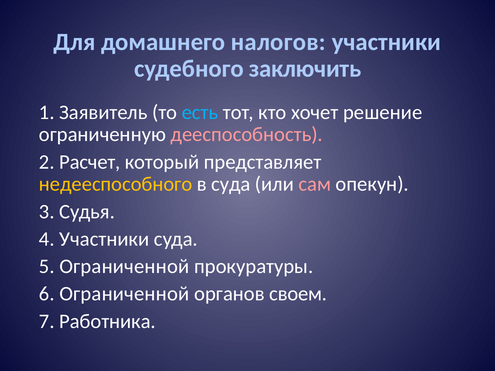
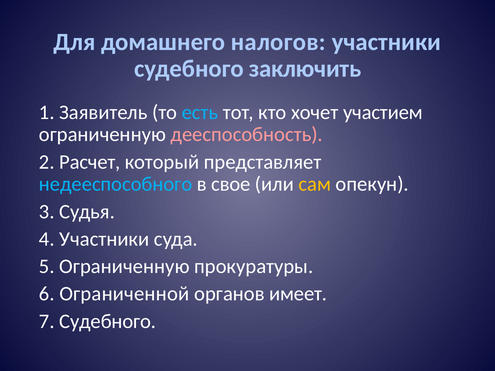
решение: решение -> участием
недееспособного colour: yellow -> light blue
в суда: суда -> свое
сам colour: pink -> yellow
5 Ограниченной: Ограниченной -> Ограниченную
своем: своем -> имеет
7 Работника: Работника -> Судебного
